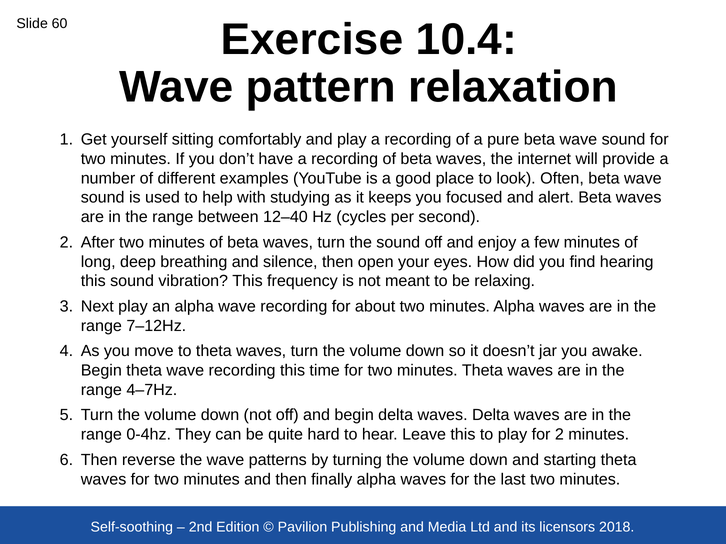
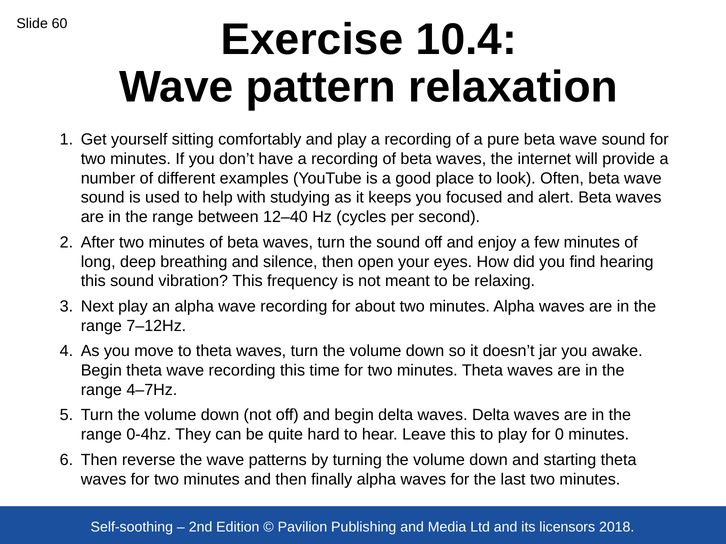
for 2: 2 -> 0
